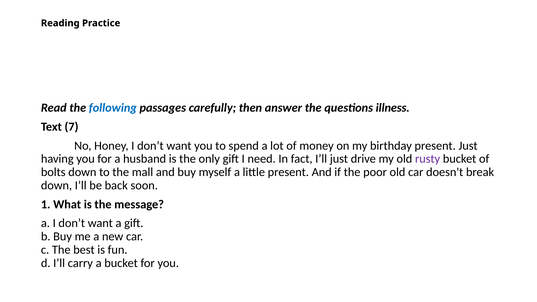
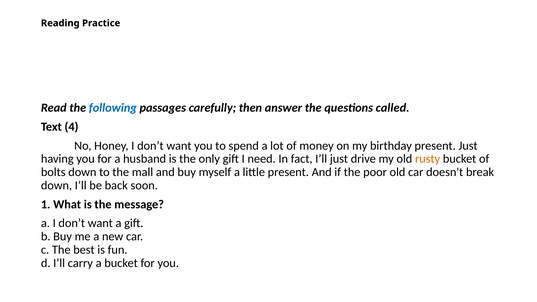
illness: illness -> called
7: 7 -> 4
rusty colour: purple -> orange
